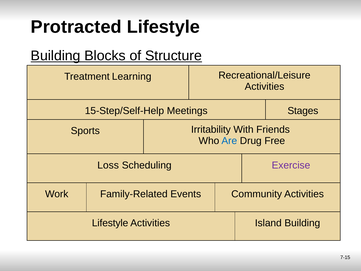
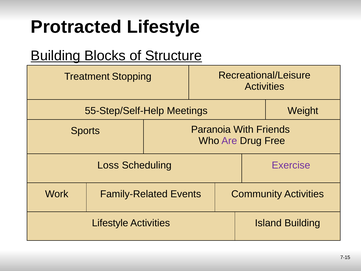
Learning: Learning -> Stopping
15-Step/Self-Help: 15-Step/Self-Help -> 55-Step/Self-Help
Stages: Stages -> Weight
Irritability: Irritability -> Paranoia
Are colour: blue -> purple
